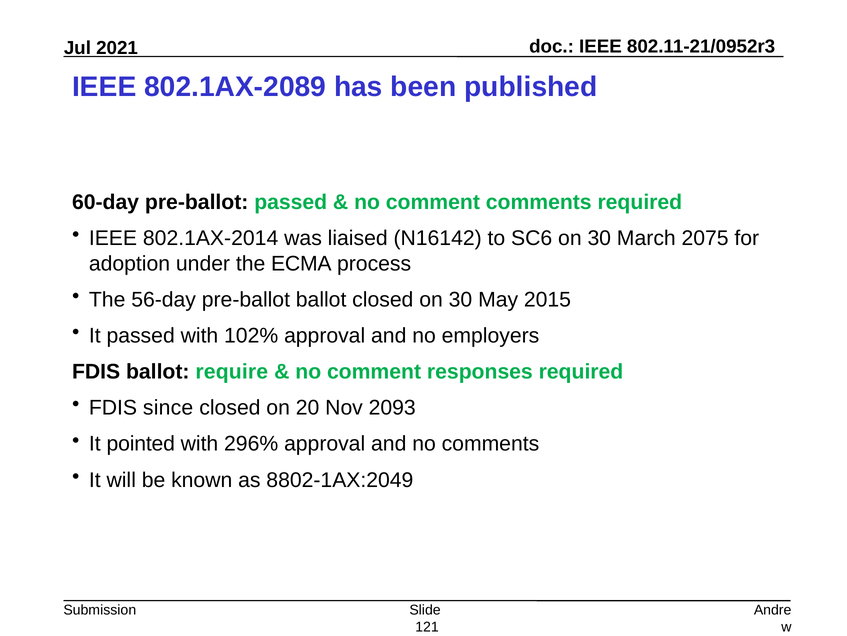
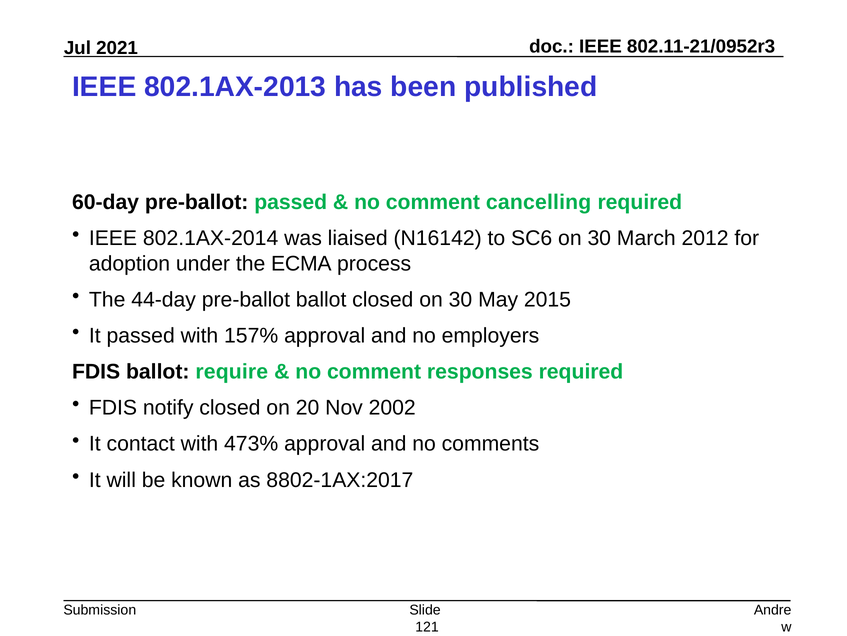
802.1AX-2089: 802.1AX-2089 -> 802.1AX-2013
comment comments: comments -> cancelling
2075: 2075 -> 2012
56-day: 56-day -> 44-day
102%: 102% -> 157%
since: since -> notify
2093: 2093 -> 2002
pointed: pointed -> contact
296%: 296% -> 473%
8802-1AX:2049: 8802-1AX:2049 -> 8802-1AX:2017
